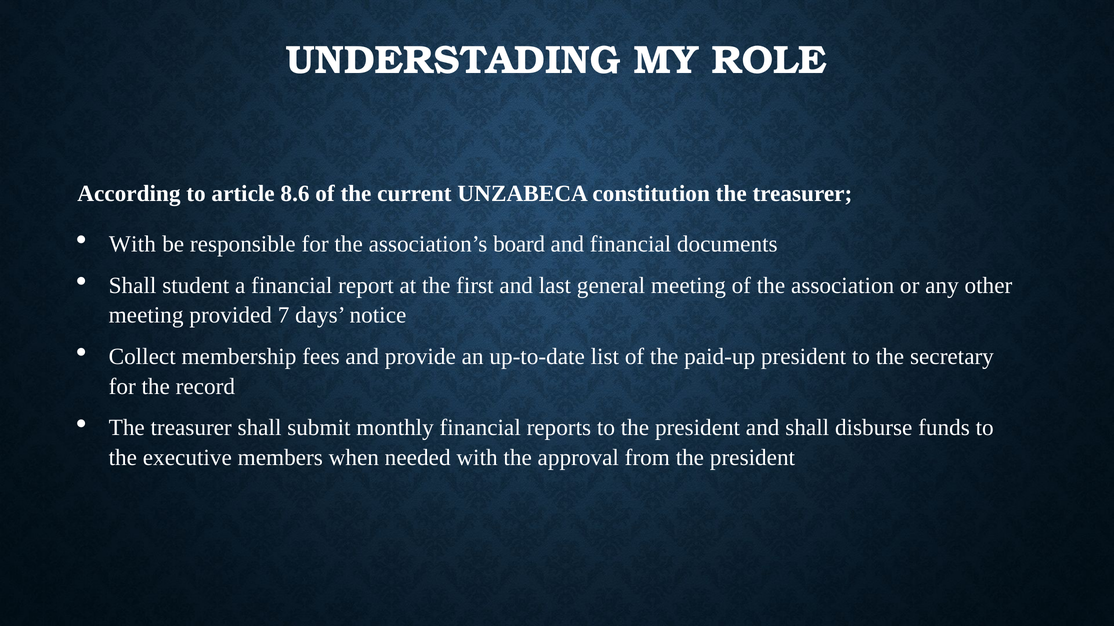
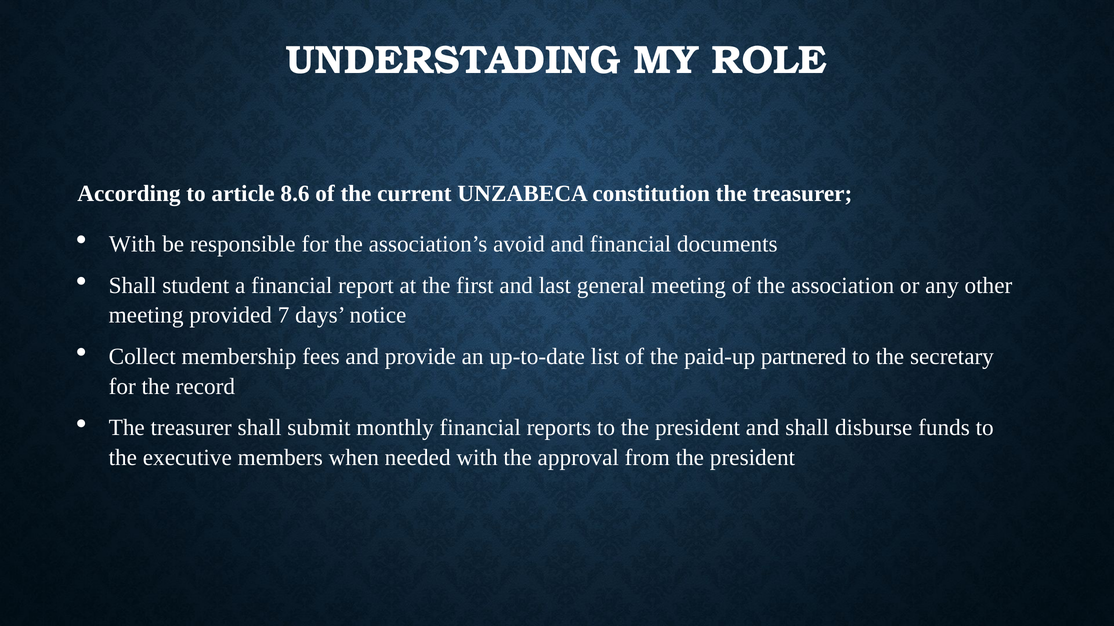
board: board -> avoid
paid-up president: president -> partnered
